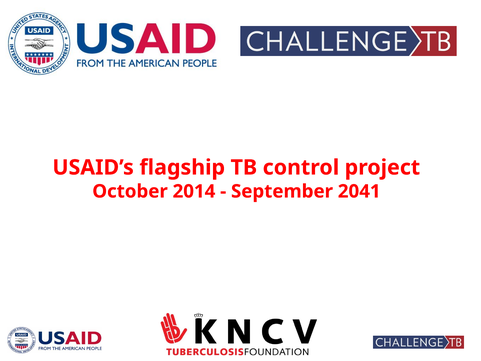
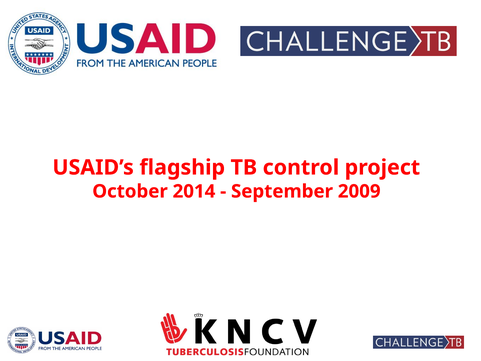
2041: 2041 -> 2009
